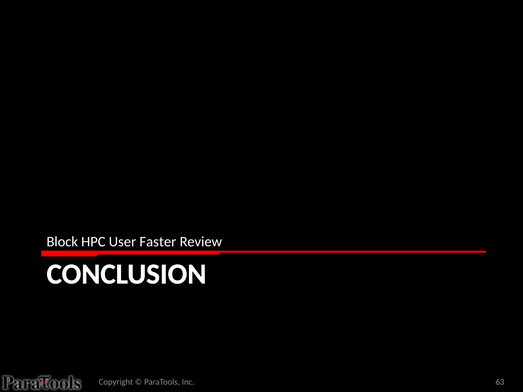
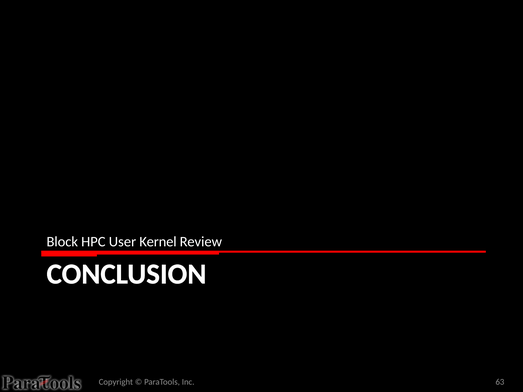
Faster: Faster -> Kernel
